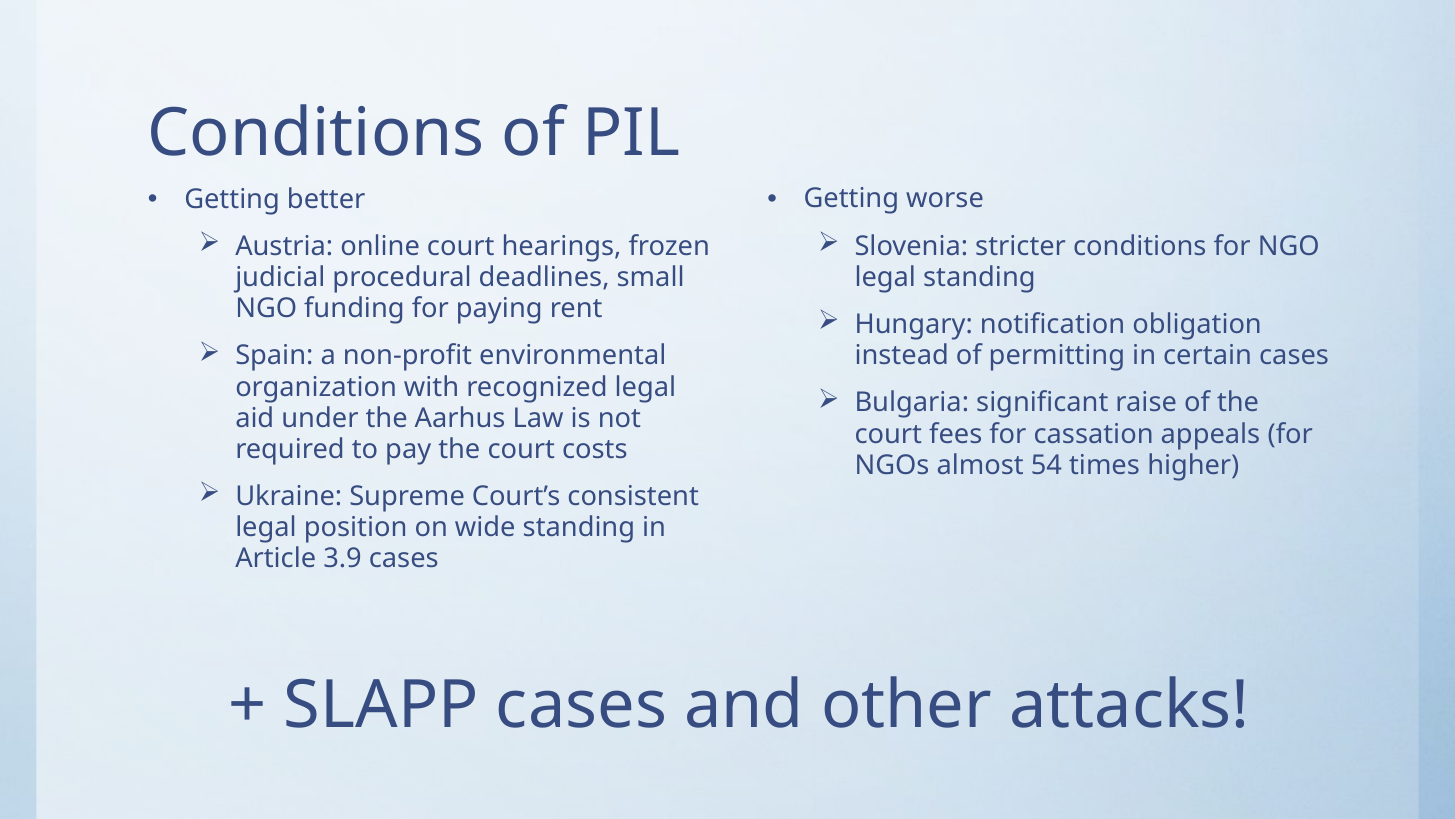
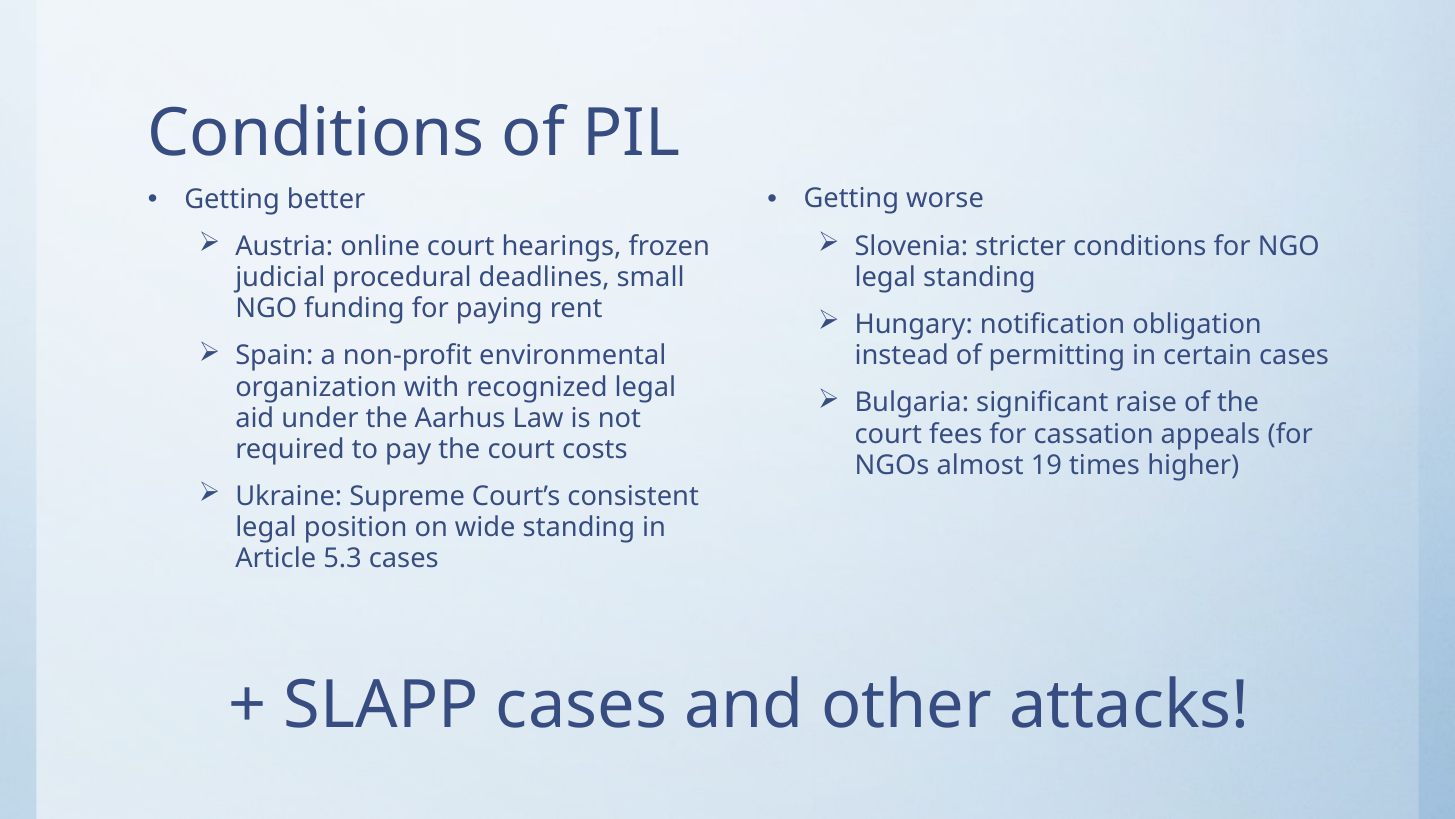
54: 54 -> 19
3.9: 3.9 -> 5.3
